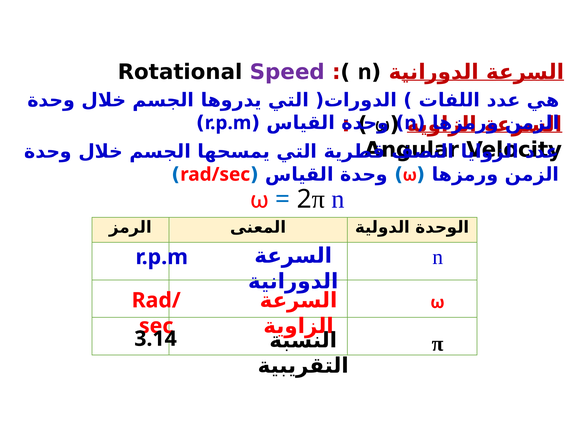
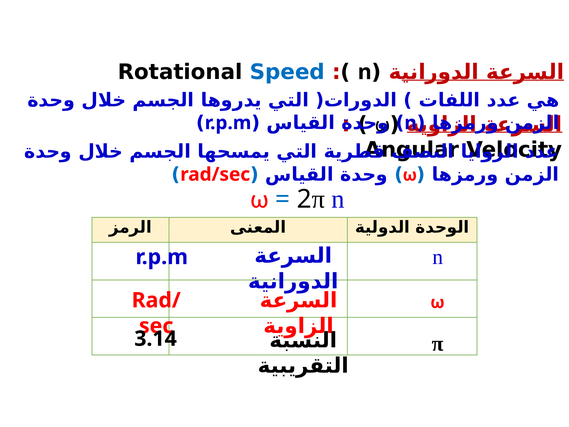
Speed colour: purple -> blue
